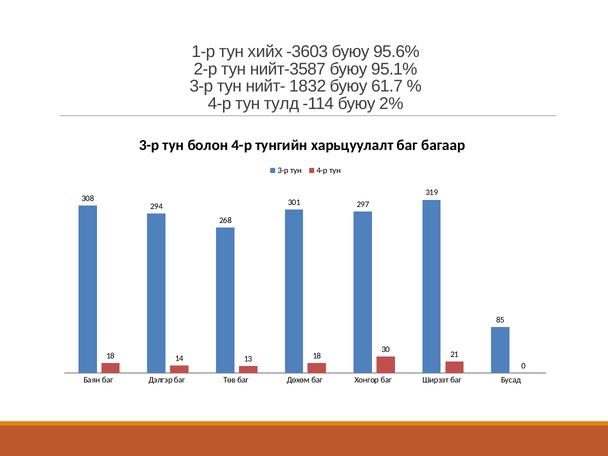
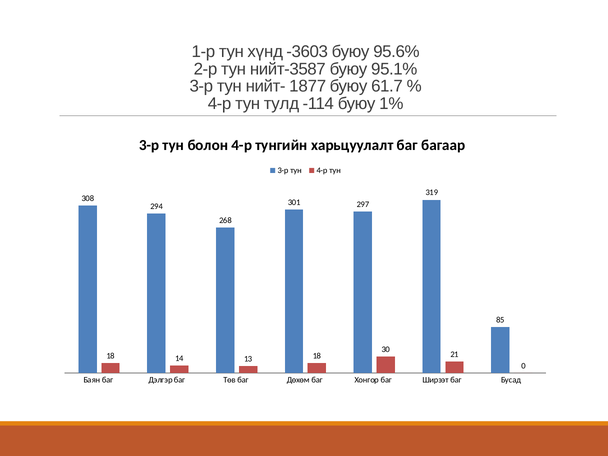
хийх: хийх -> хүнд
1832: 1832 -> 1877
2%: 2% -> 1%
